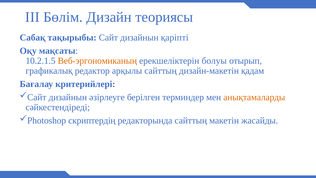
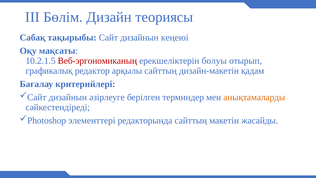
қаріпті: қаріпті -> кеңеюі
Веб-эргономиканың colour: orange -> red
скриптердің: скриптердің -> элементтері
